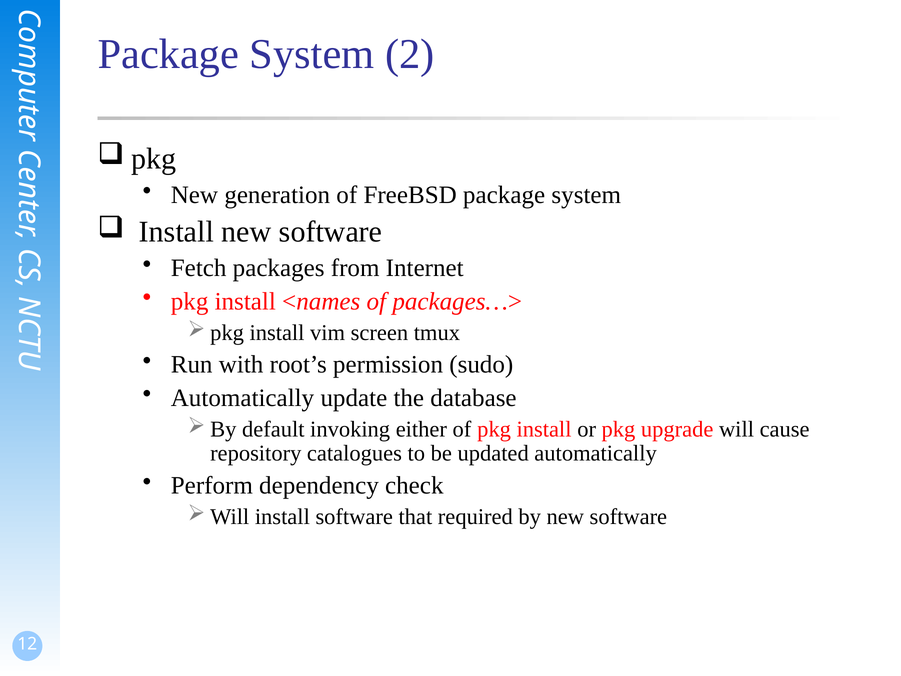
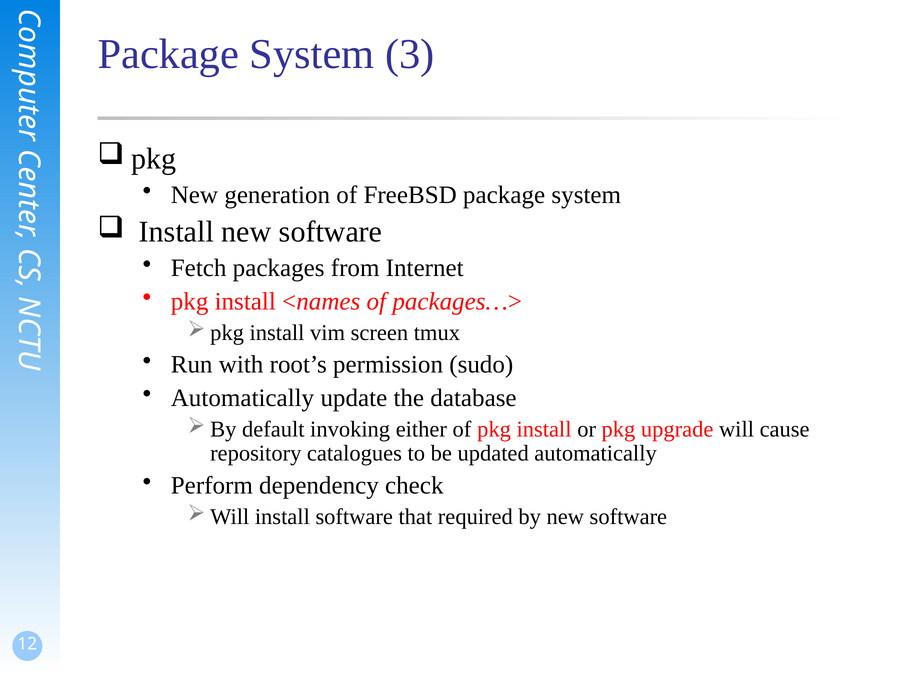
2: 2 -> 3
